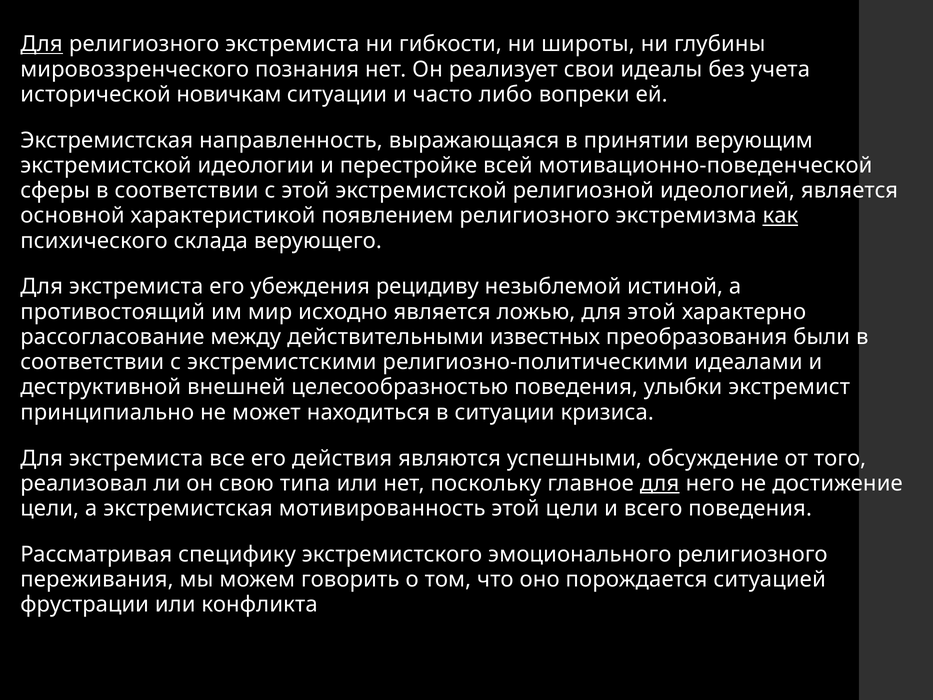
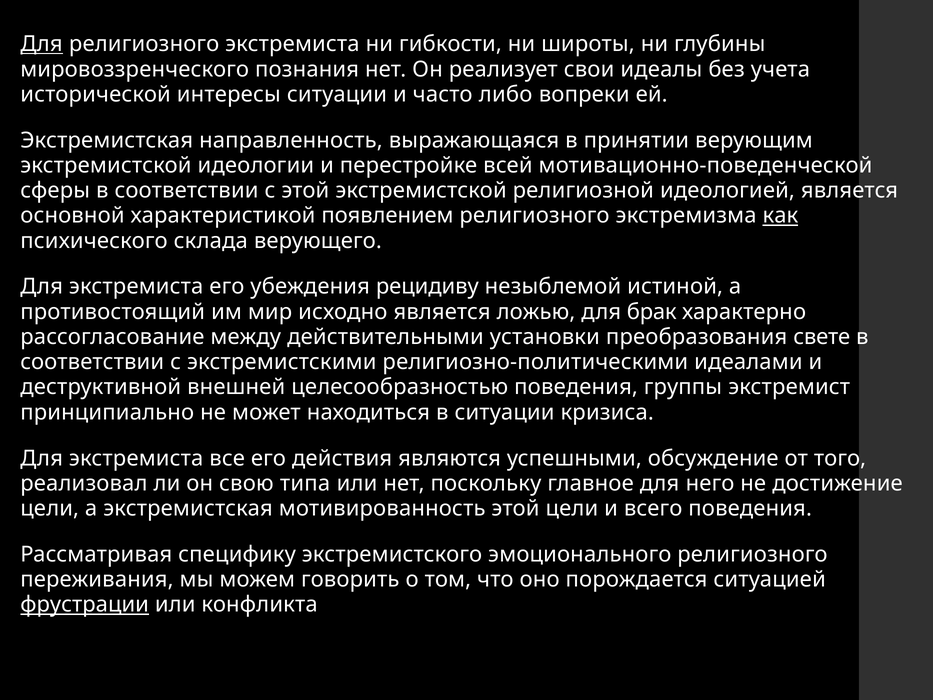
новичкам: новичкам -> интересы
для этой: этой -> брак
известных: известных -> установки
были: были -> свете
улыбки: улыбки -> группы
для at (660, 483) underline: present -> none
фрустрации underline: none -> present
